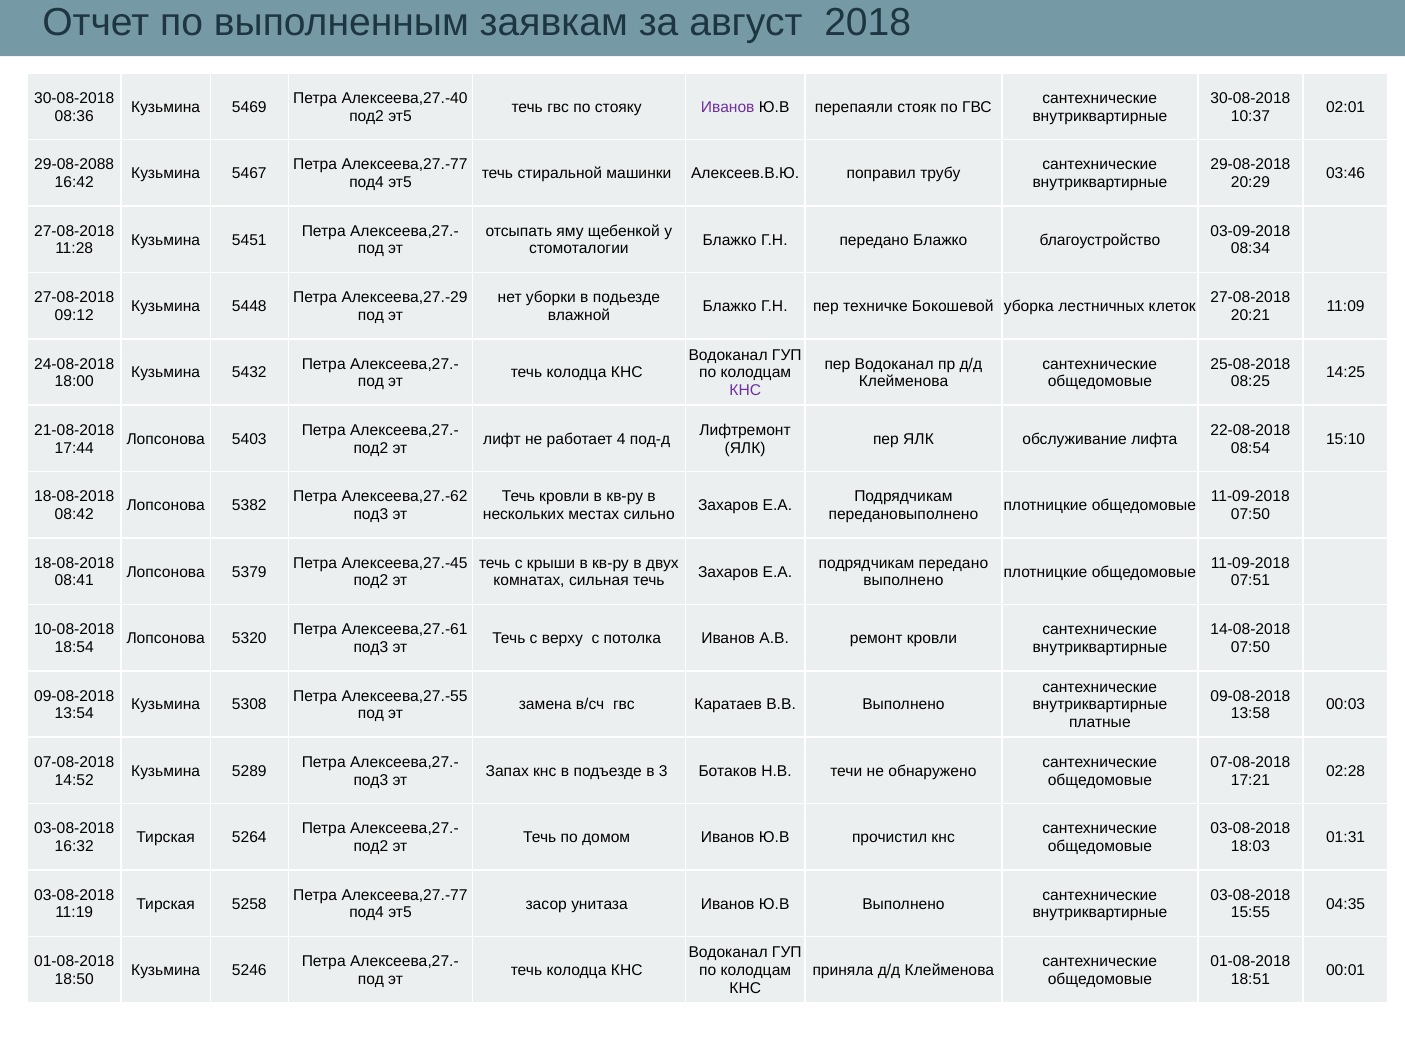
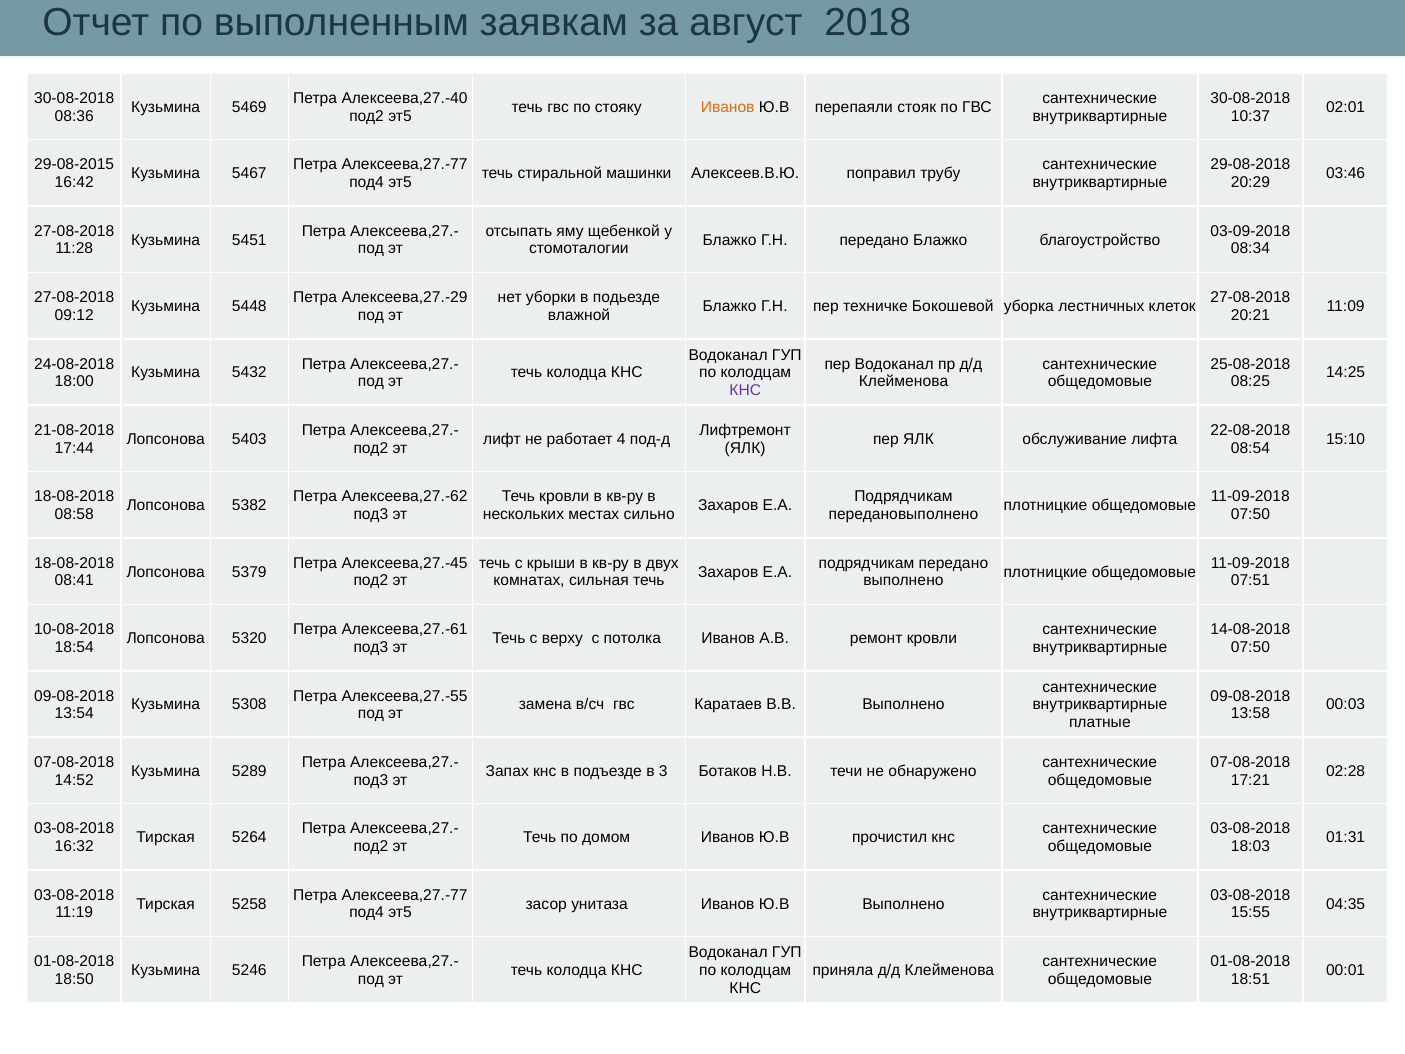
Иванов at (728, 107) colour: purple -> orange
29-08-2088: 29-08-2088 -> 29-08-2015
08:42: 08:42 -> 08:58
